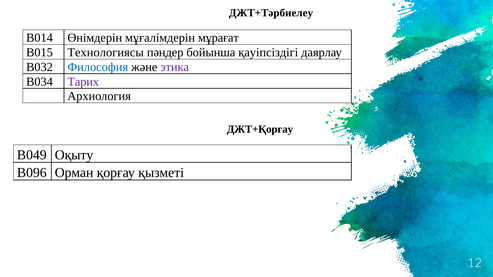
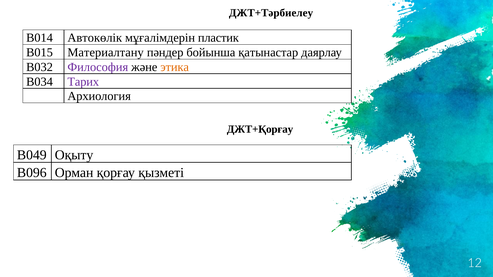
Өнімдерін: Өнімдерін -> Автокөлік
мұрағат: мұрағат -> пластик
Технологиясы: Технологиясы -> Материалтану
қауіпсіздігі: қауіпсіздігі -> қатынастар
Философия colour: blue -> purple
этика colour: purple -> orange
